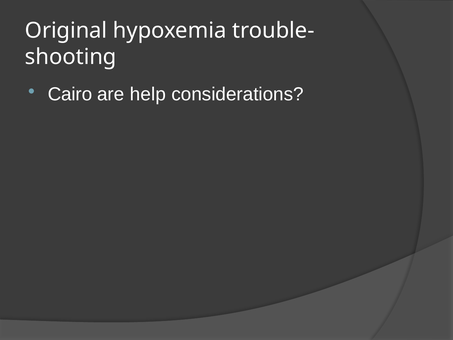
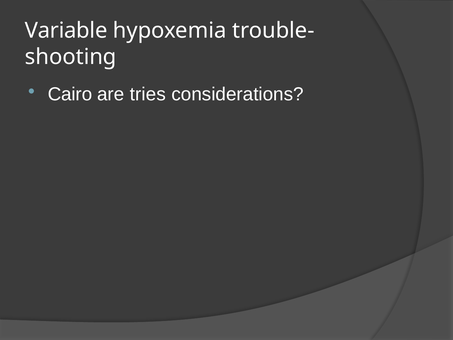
Original: Original -> Variable
help: help -> tries
